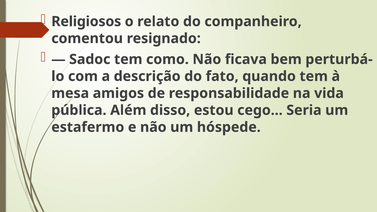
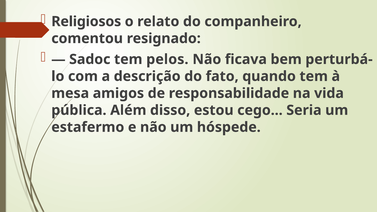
como: como -> pelos
